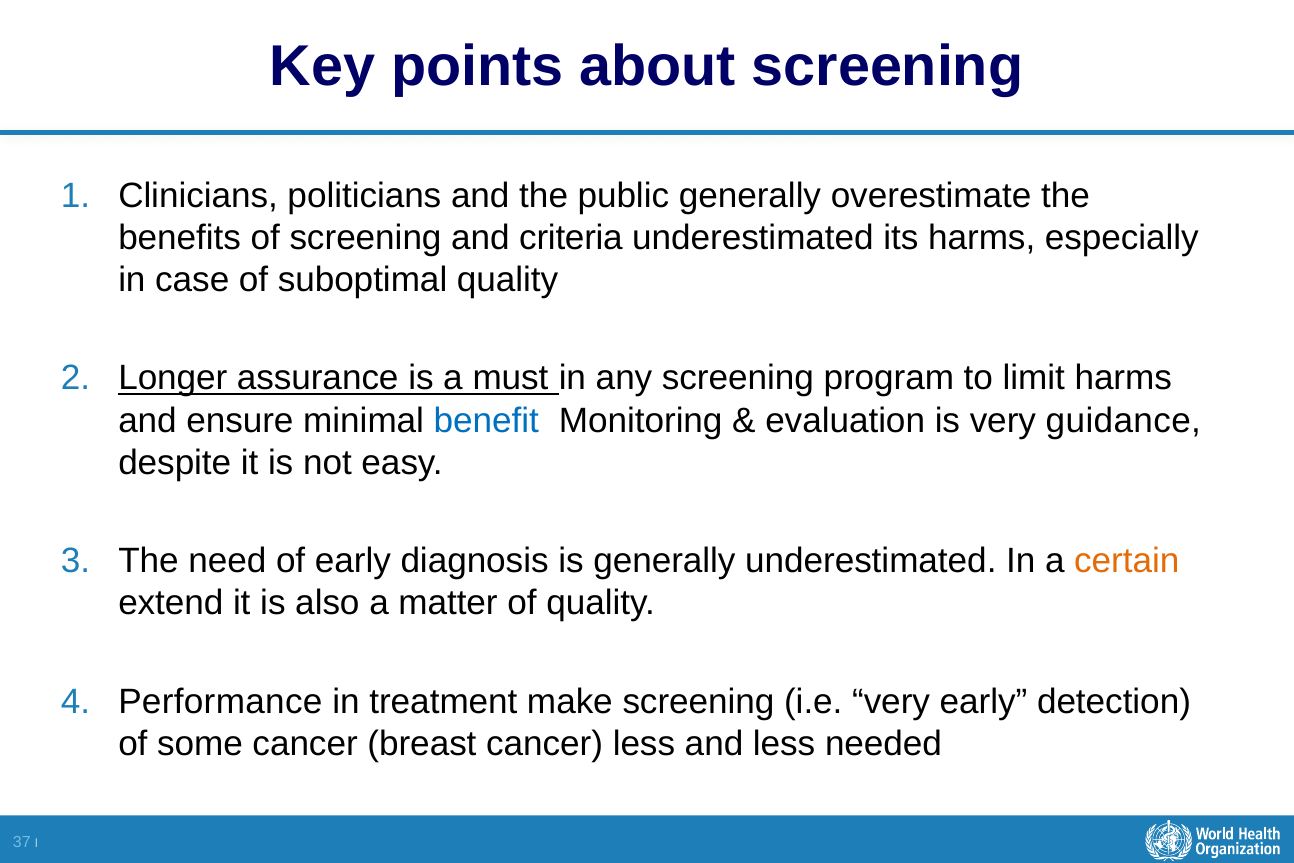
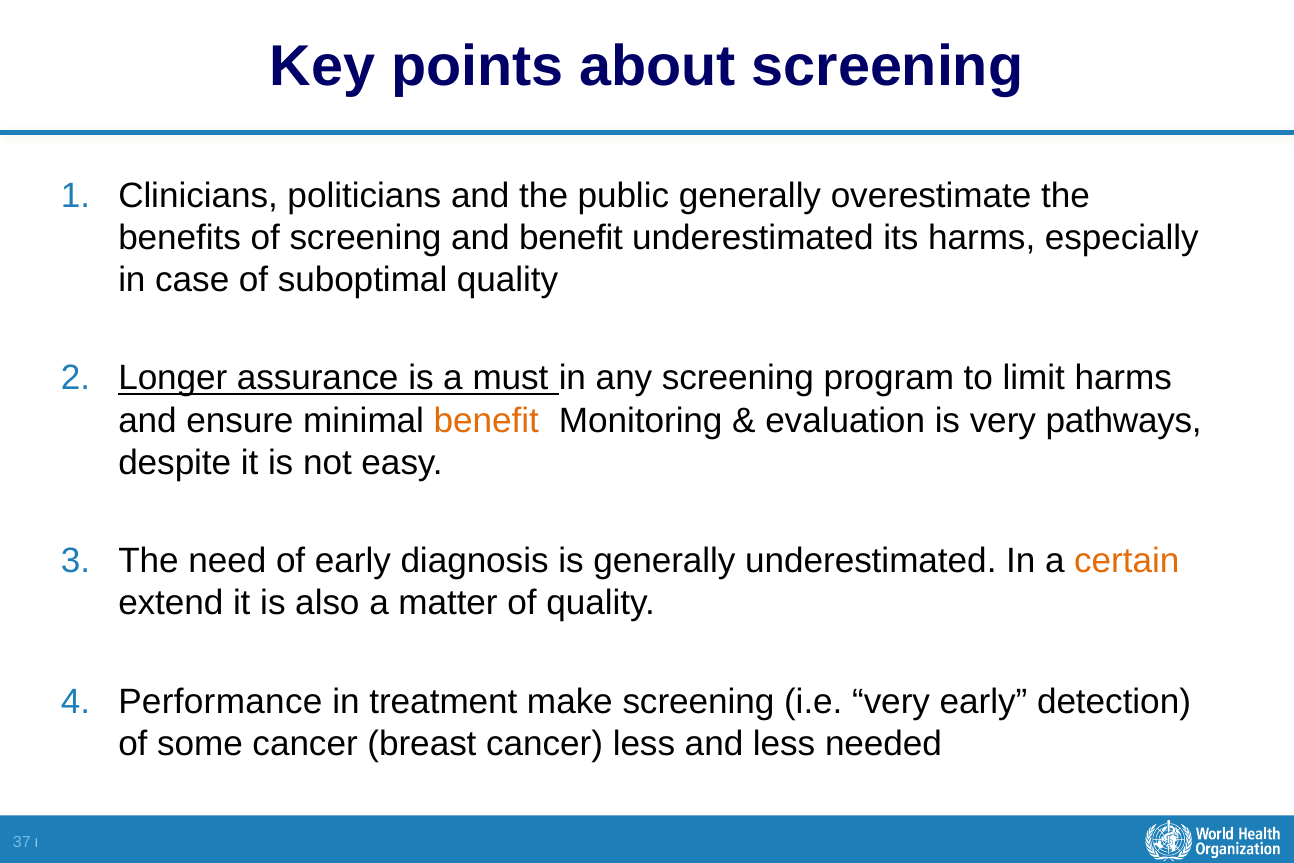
and criteria: criteria -> benefit
benefit at (486, 420) colour: blue -> orange
guidance: guidance -> pathways
